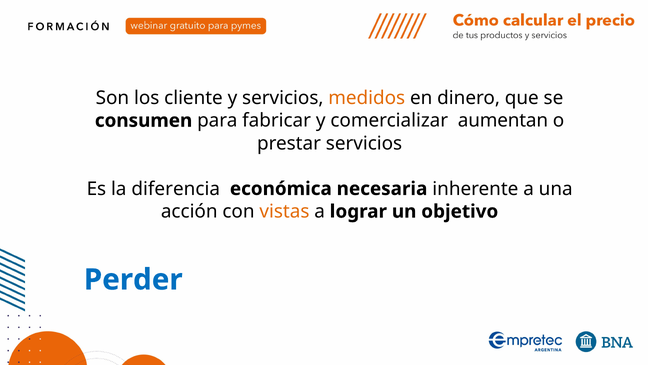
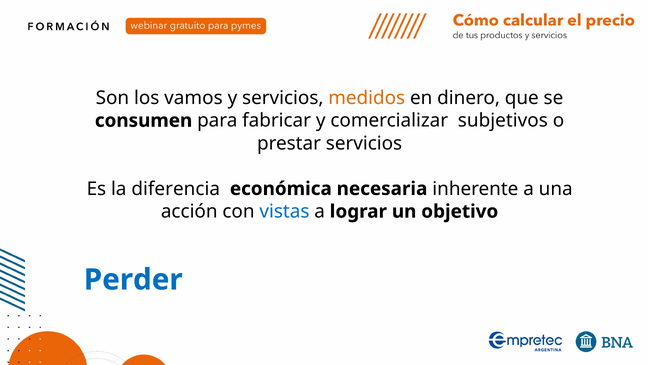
cliente: cliente -> vamos
aumentan: aumentan -> subjetivos
vistas colour: orange -> blue
